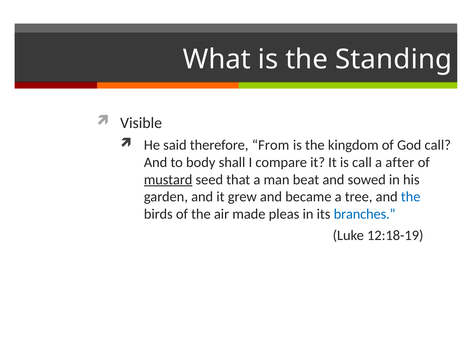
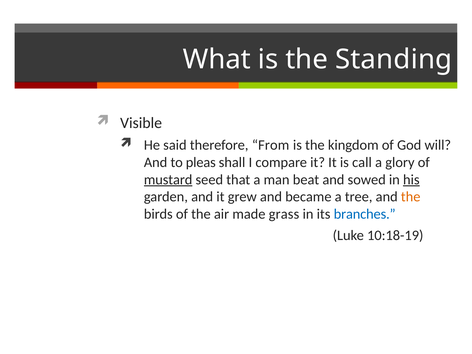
God call: call -> will
body: body -> pleas
after: after -> glory
his underline: none -> present
the at (411, 197) colour: blue -> orange
pleas: pleas -> grass
12:18-19: 12:18-19 -> 10:18-19
